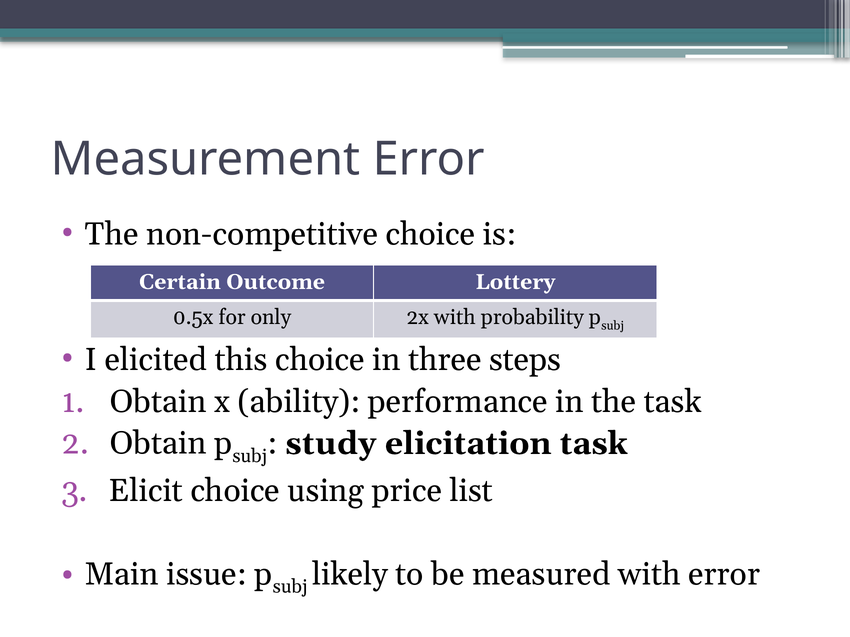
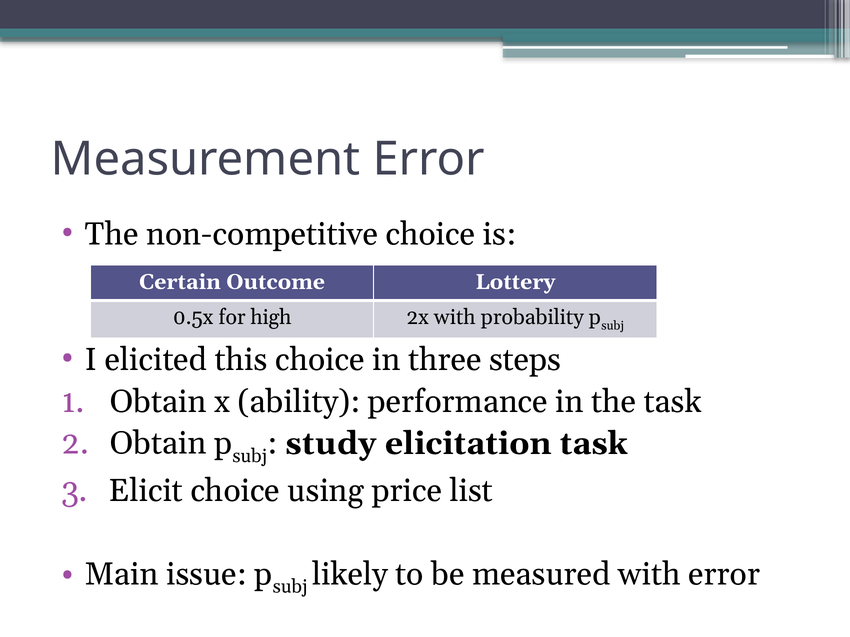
only: only -> high
